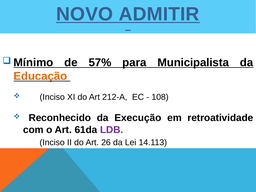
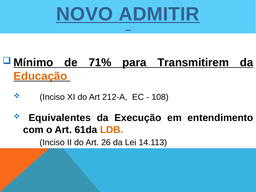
57%: 57% -> 71%
Municipalista: Municipalista -> Transmitirem
Reconhecido: Reconhecido -> Equivalentes
retroatividade: retroatividade -> entendimento
LDB colour: purple -> orange
